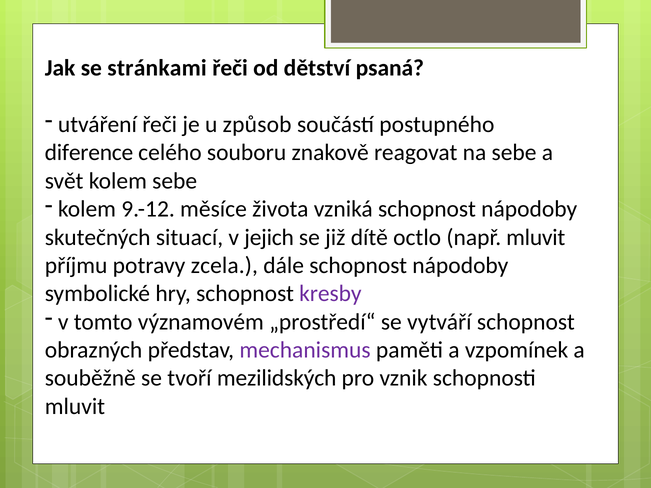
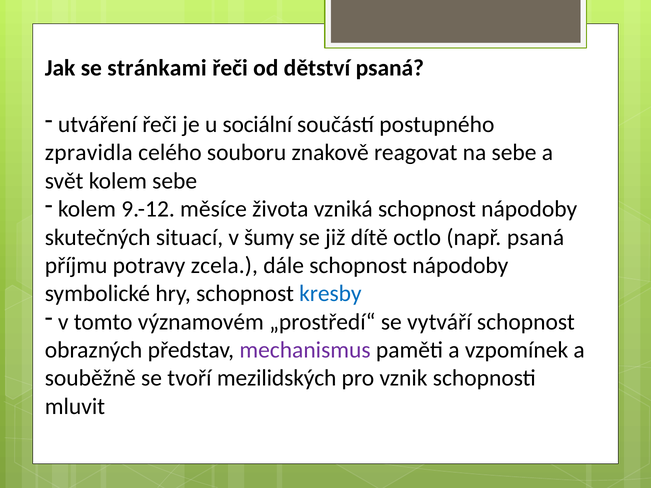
způsob: způsob -> sociální
diference: diference -> zpravidla
jejich: jejich -> šumy
např mluvit: mluvit -> psaná
kresby colour: purple -> blue
